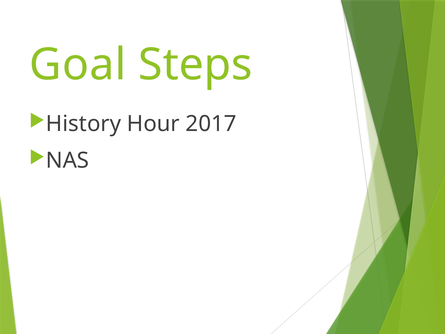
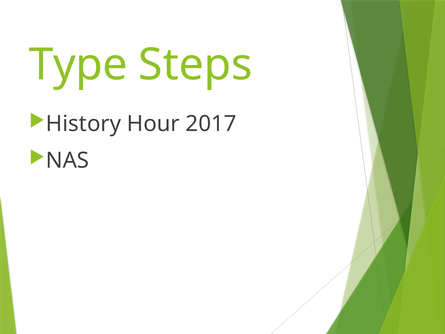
Goal: Goal -> Type
